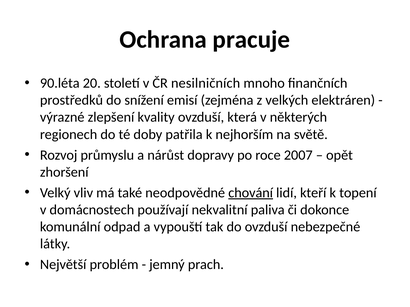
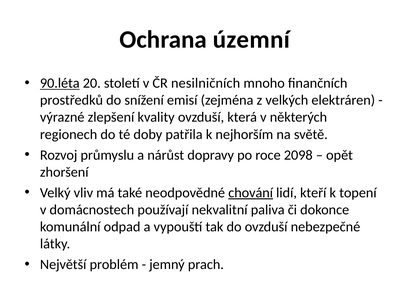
pracuje: pracuje -> územní
90.léta underline: none -> present
2007: 2007 -> 2098
